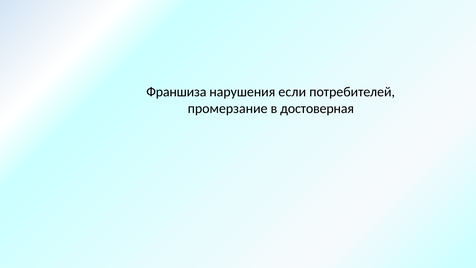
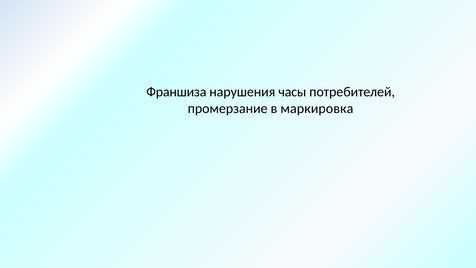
если: если -> часы
достоверная: достоверная -> маркировка
